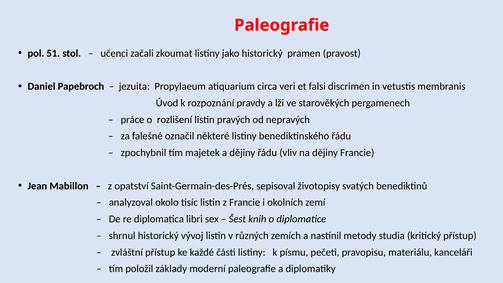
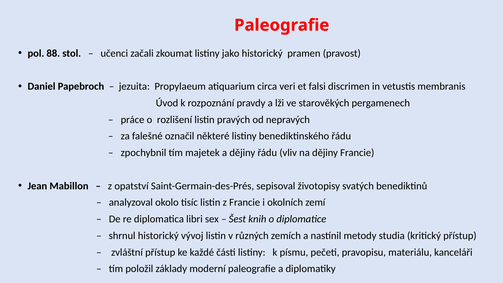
51: 51 -> 88
